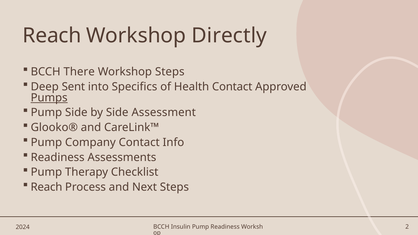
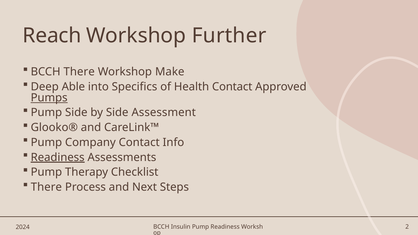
Directly: Directly -> Further
Workshop Steps: Steps -> Make
Sent: Sent -> Able
Readiness at (58, 157) underline: none -> present
Reach at (46, 187): Reach -> There
